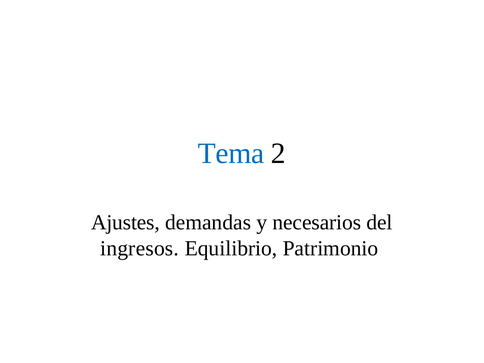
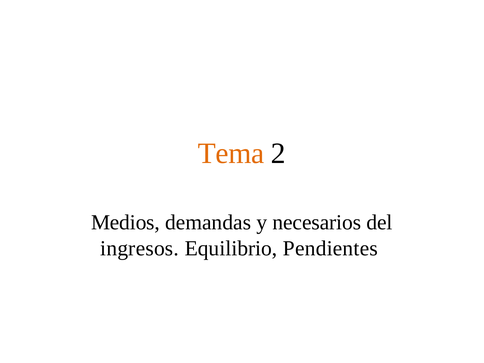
Tema colour: blue -> orange
Ajustes: Ajustes -> Medios
Patrimonio: Patrimonio -> Pendientes
